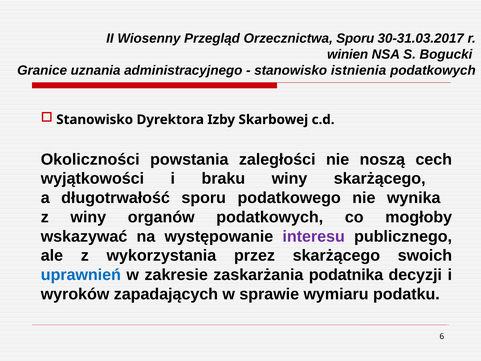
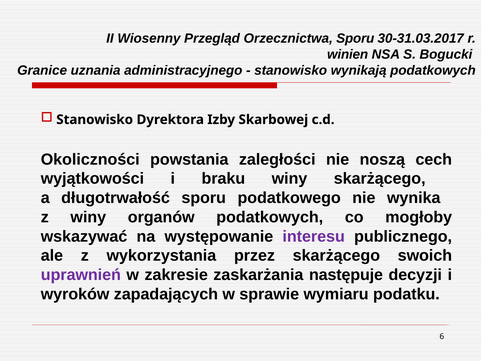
istnienia: istnienia -> wynikają
uprawnień colour: blue -> purple
podatnika: podatnika -> następuje
